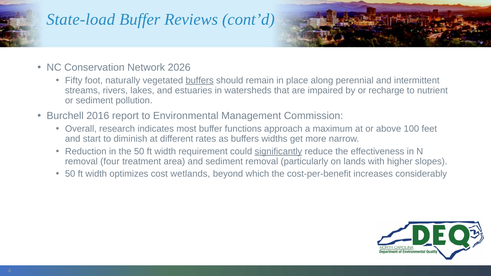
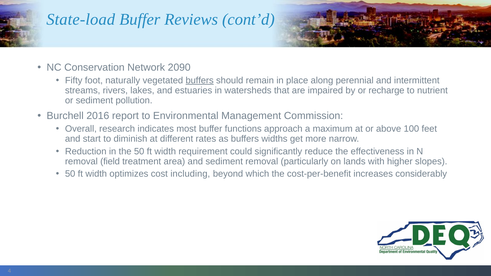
2026: 2026 -> 2090
significantly underline: present -> none
four: four -> field
wetlands: wetlands -> including
